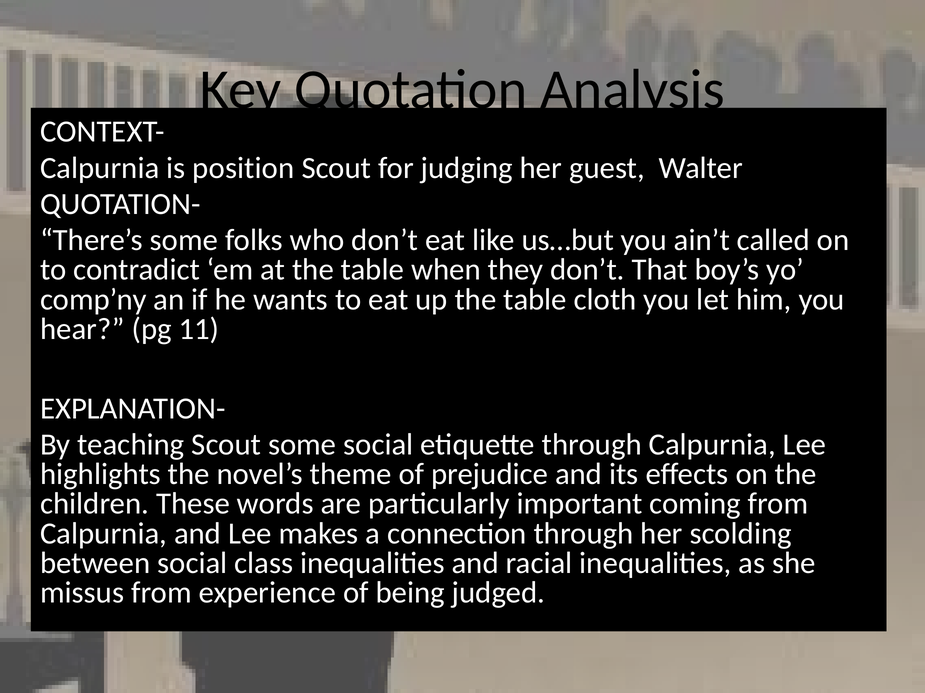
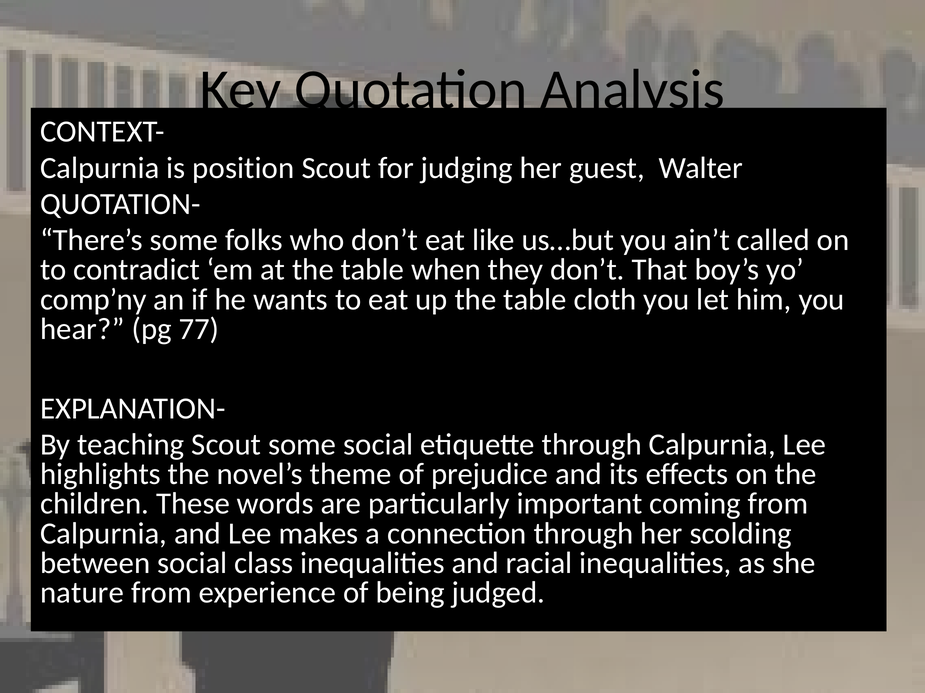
11: 11 -> 77
missus: missus -> nature
